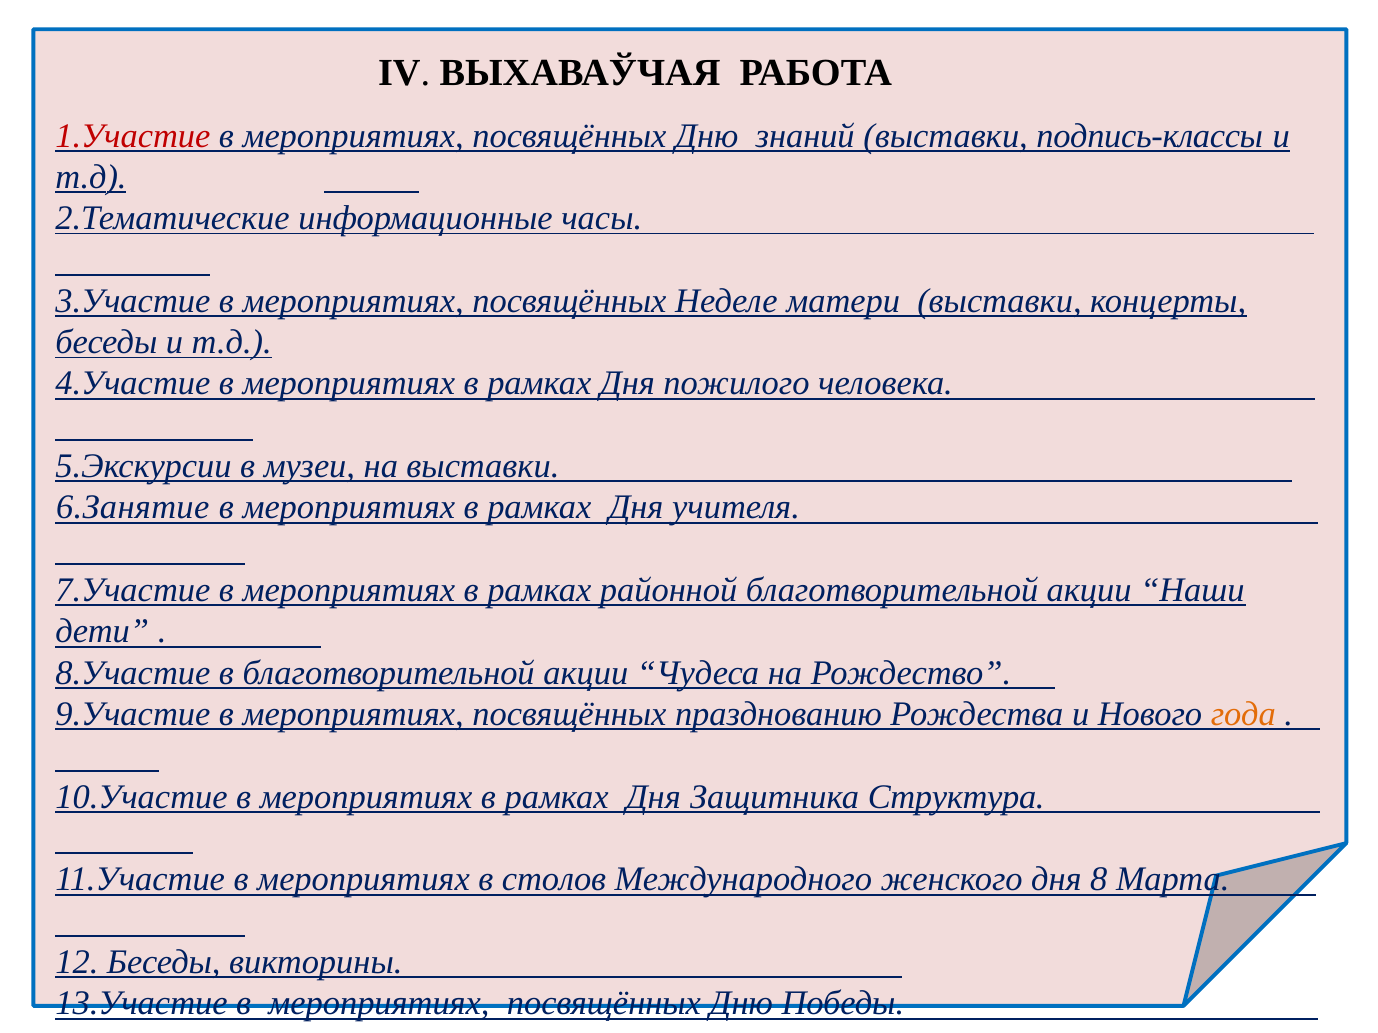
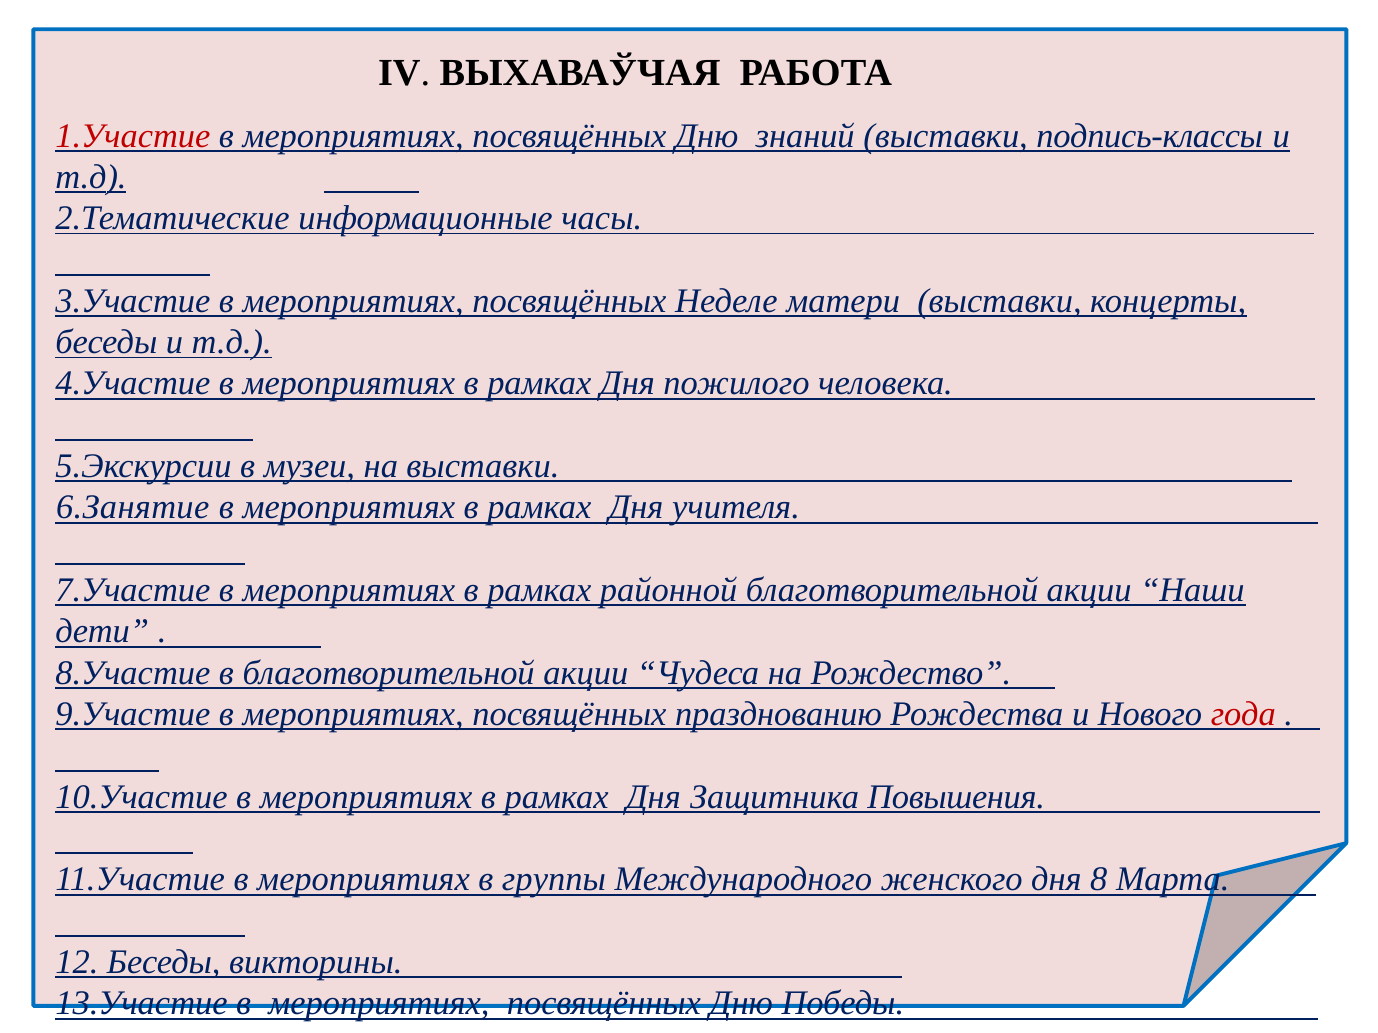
года colour: orange -> red
Структура: Структура -> Повышения
столов: столов -> группы
